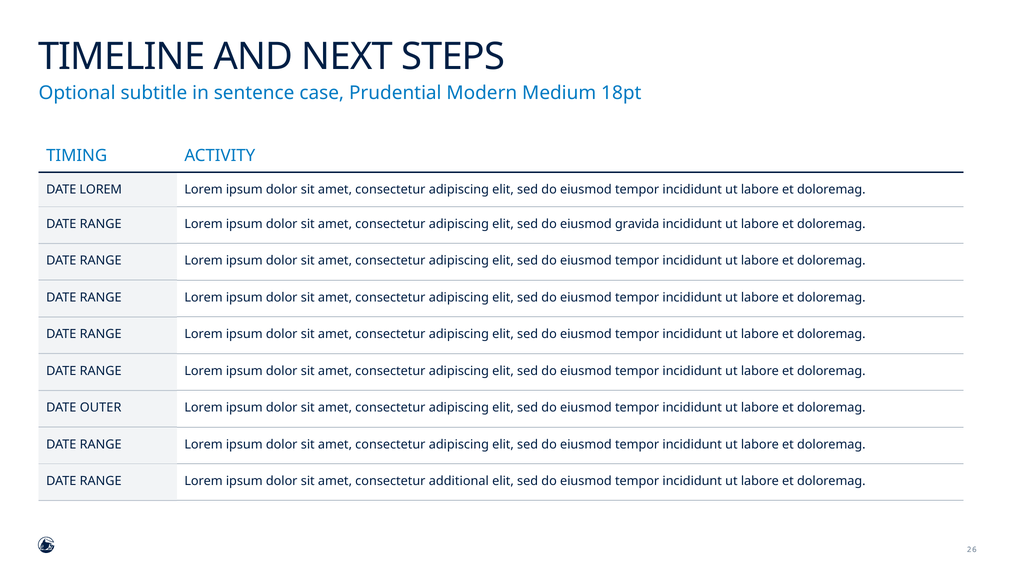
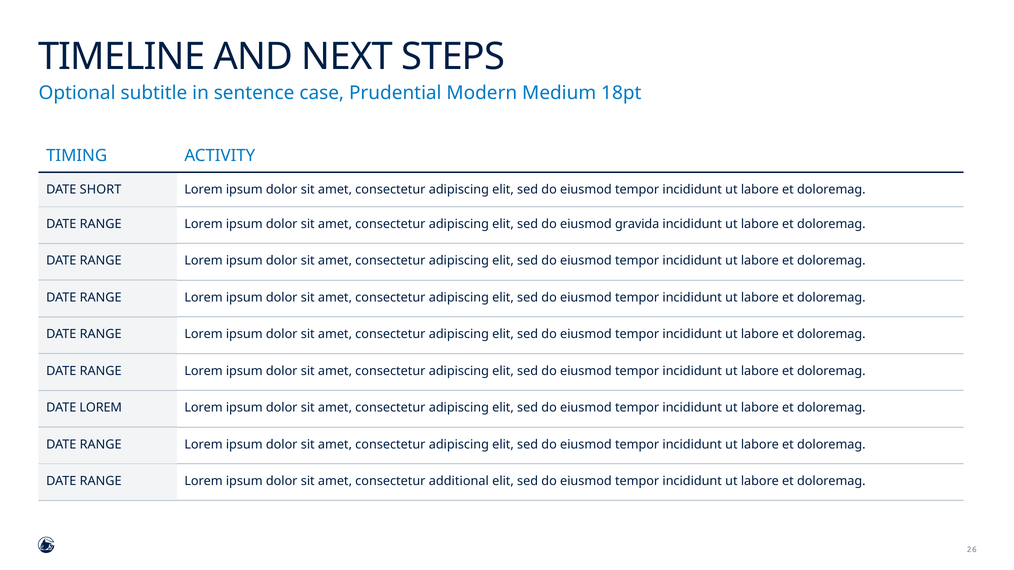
LOREM at (101, 190): LOREM -> SHORT
OUTER at (101, 408): OUTER -> LOREM
